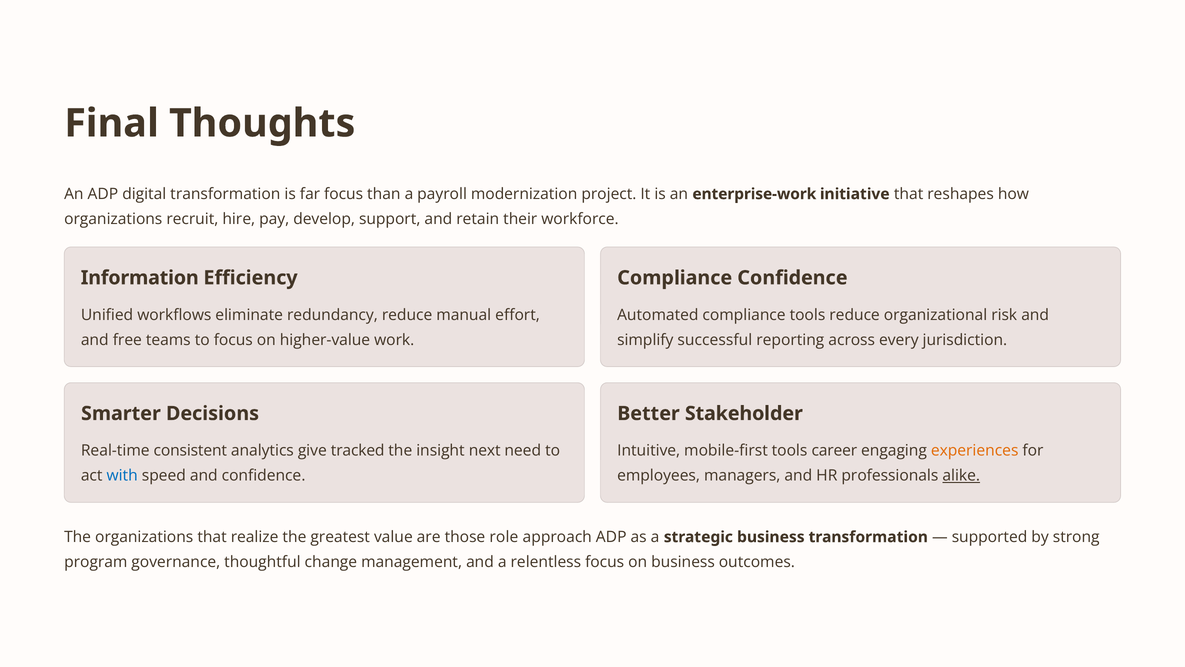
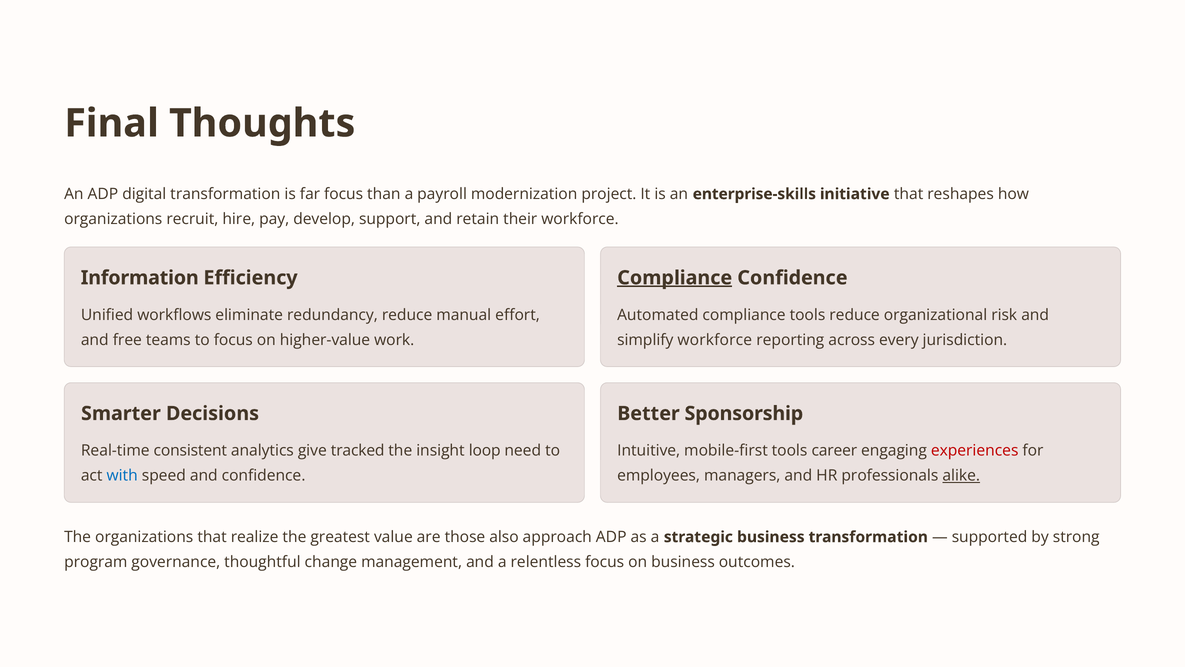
enterprise-work: enterprise-work -> enterprise-skills
Compliance at (675, 278) underline: none -> present
simplify successful: successful -> workforce
Stakeholder: Stakeholder -> Sponsorship
next: next -> loop
experiences colour: orange -> red
role: role -> also
